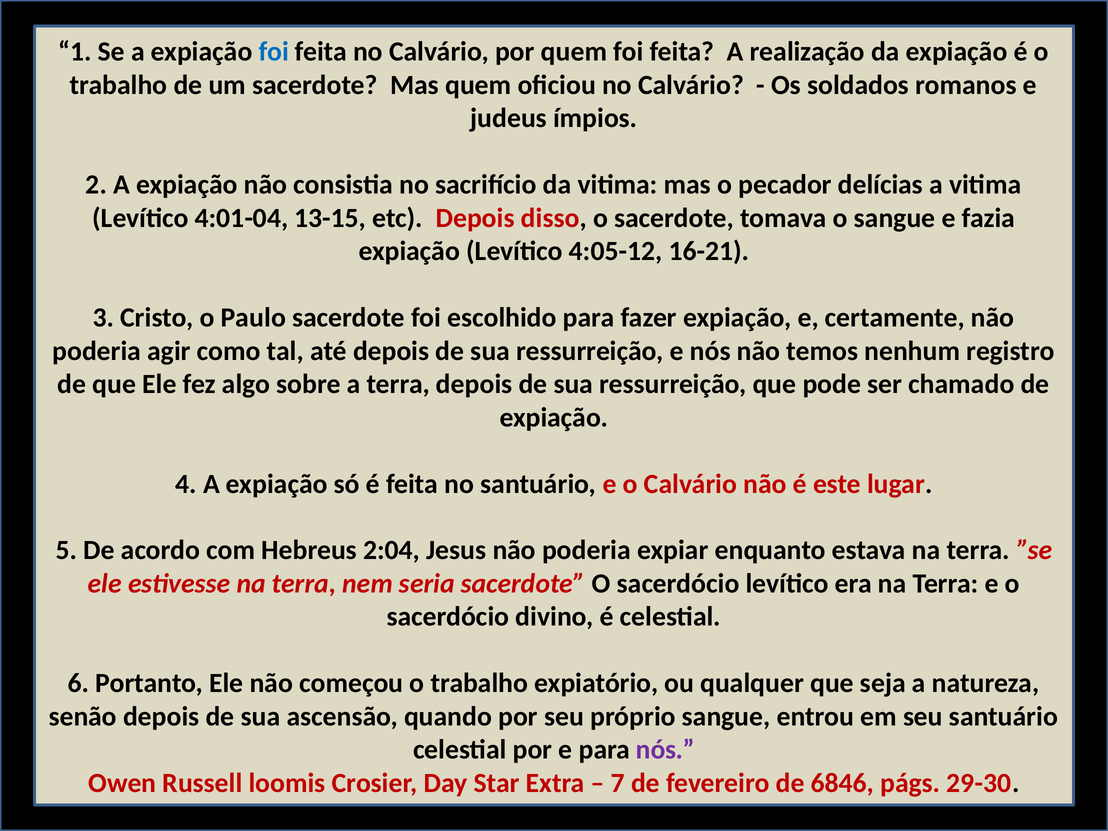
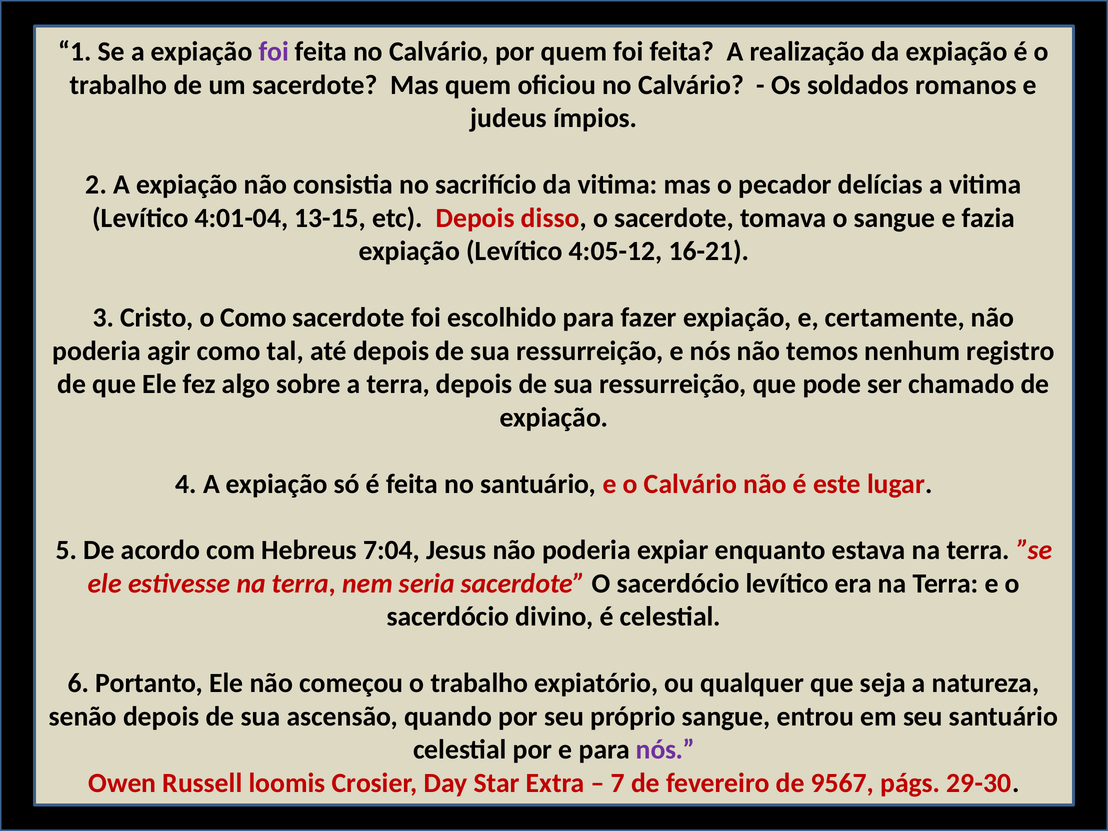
foi at (274, 52) colour: blue -> purple
o Paulo: Paulo -> Como
2:04: 2:04 -> 7:04
6846: 6846 -> 9567
